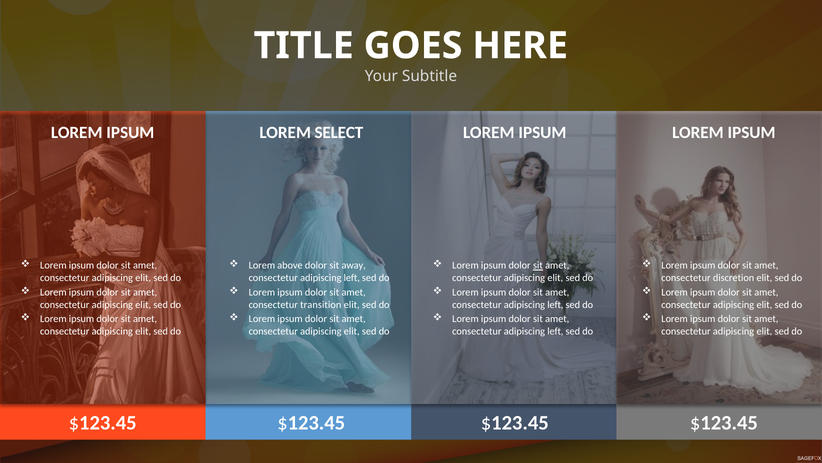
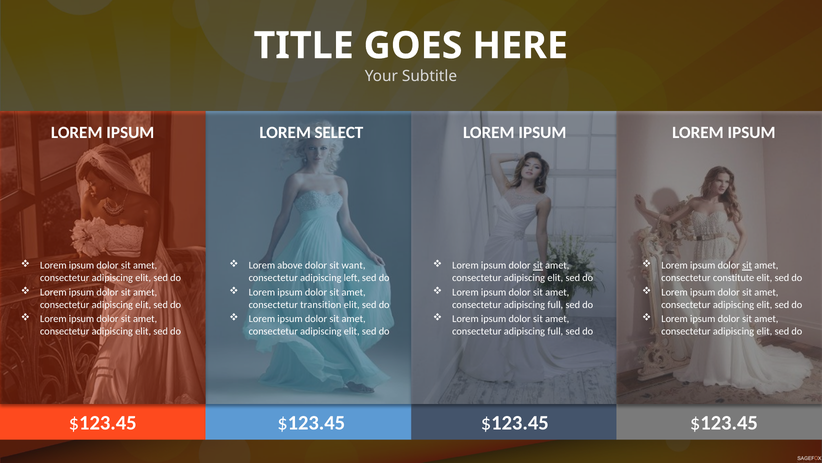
away: away -> want
sit at (747, 265) underline: none -> present
discretion: discretion -> constitute
left at (555, 304): left -> full
left at (555, 331): left -> full
